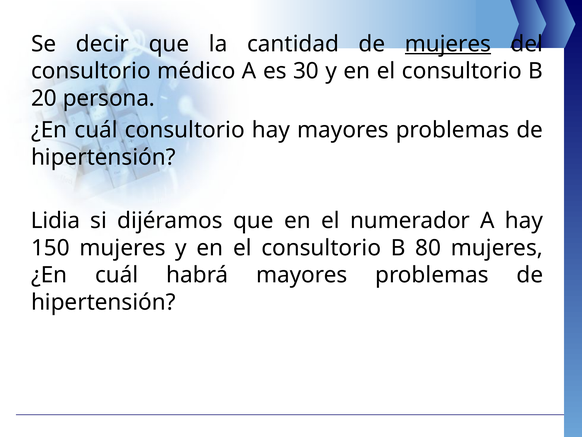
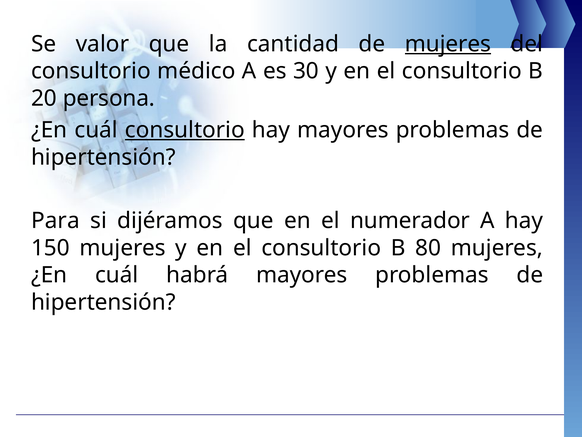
decir: decir -> valor
consultorio at (185, 130) underline: none -> present
Lidia: Lidia -> Para
